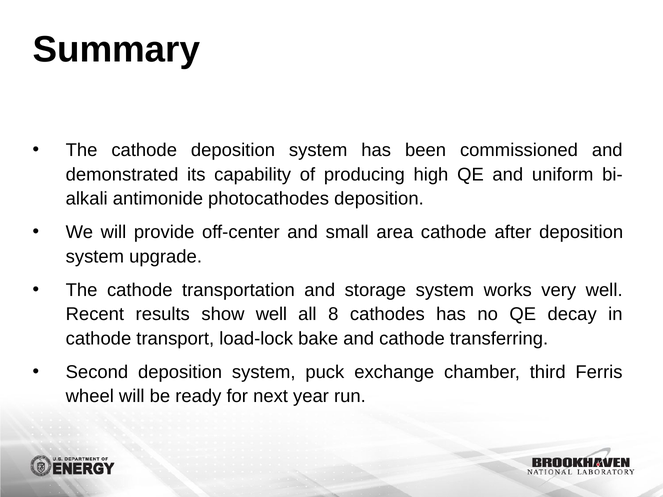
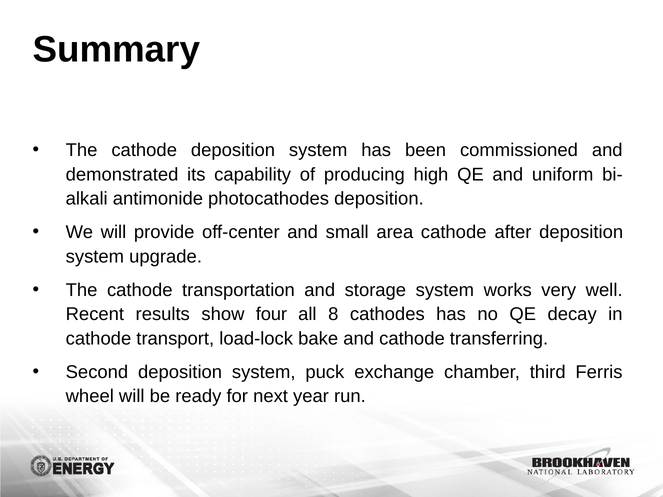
show well: well -> four
